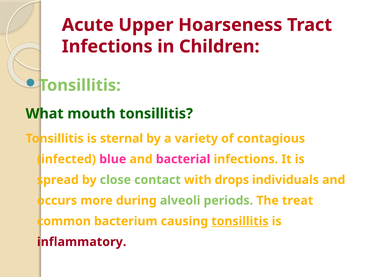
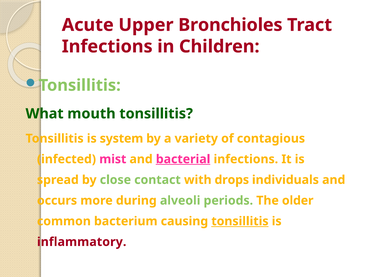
Hoarseness: Hoarseness -> Bronchioles
sternal: sternal -> system
blue: blue -> mist
bacterial underline: none -> present
treat: treat -> older
